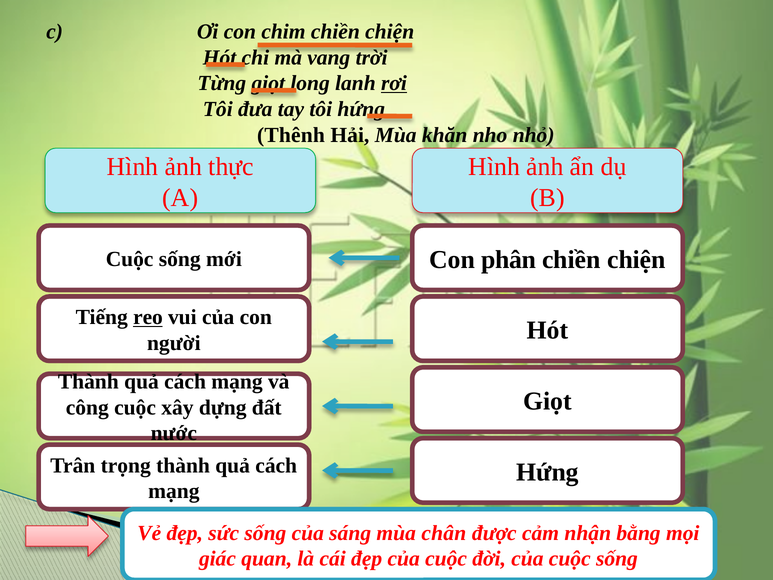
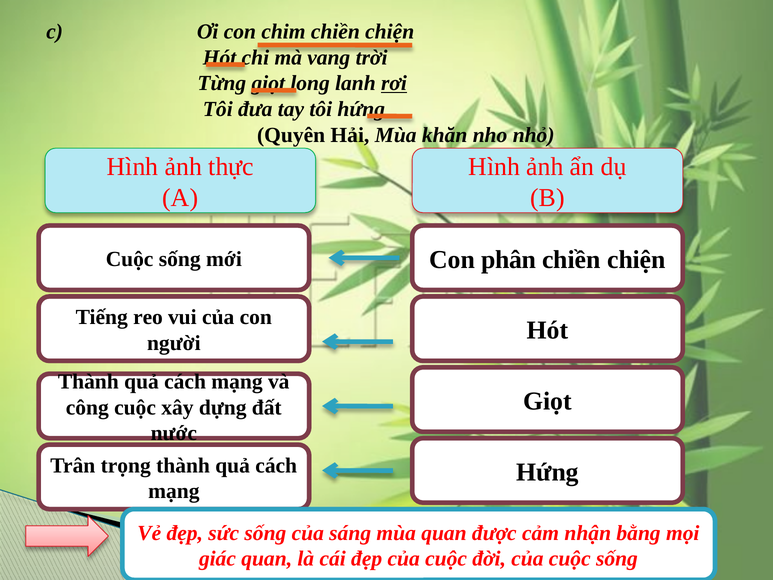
Thênh: Thênh -> Quyên
reo underline: present -> none
mùa chân: chân -> quan
